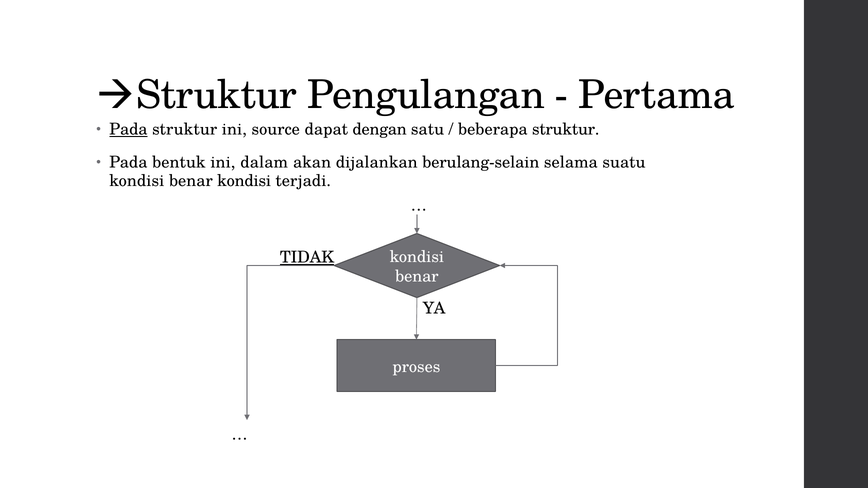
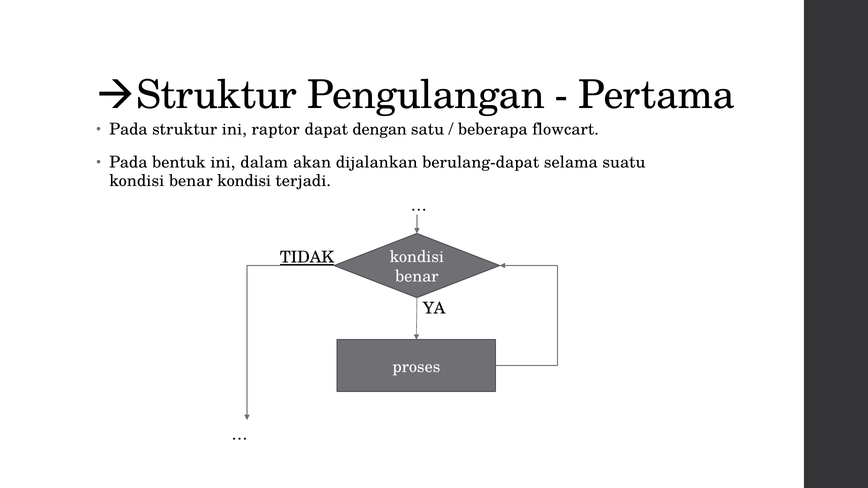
Pada at (128, 129) underline: present -> none
source: source -> raptor
beberapa struktur: struktur -> flowcart
berulang-selain: berulang-selain -> berulang-dapat
